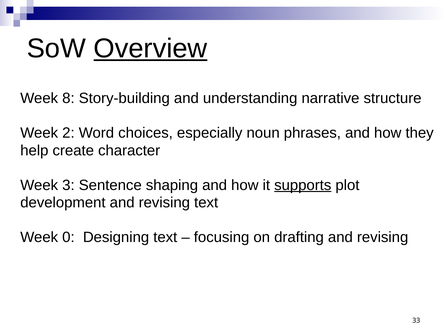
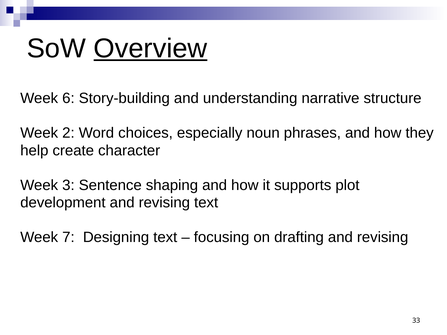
8: 8 -> 6
supports underline: present -> none
0: 0 -> 7
